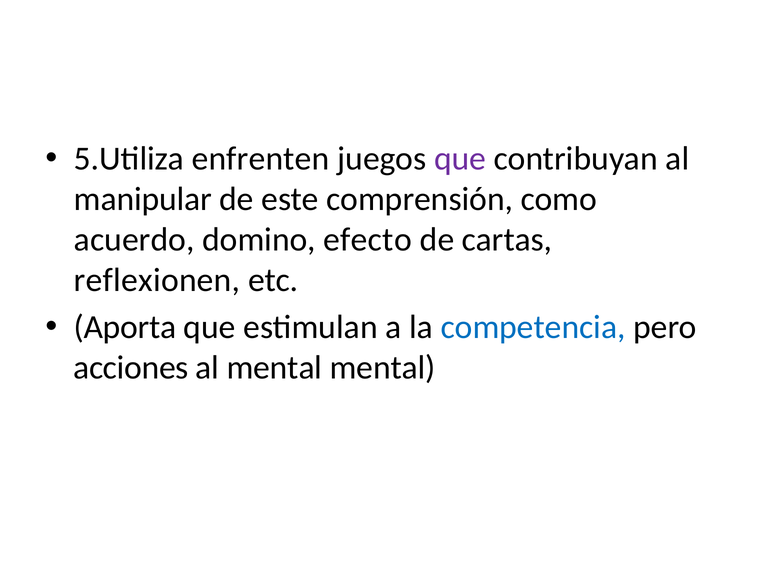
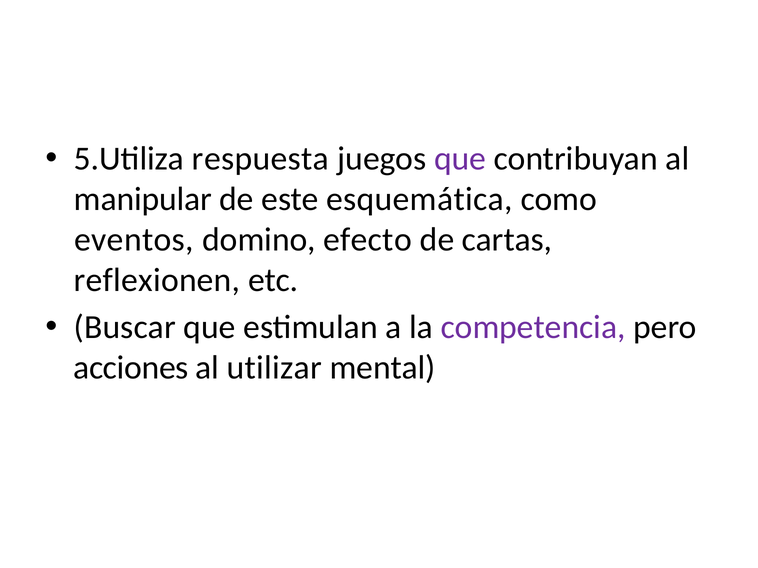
enfrenten: enfrenten -> respuesta
comprensión: comprensión -> esquemática
acuerdo: acuerdo -> eventos
Aporta: Aporta -> Buscar
competencia colour: blue -> purple
al mental: mental -> utilizar
